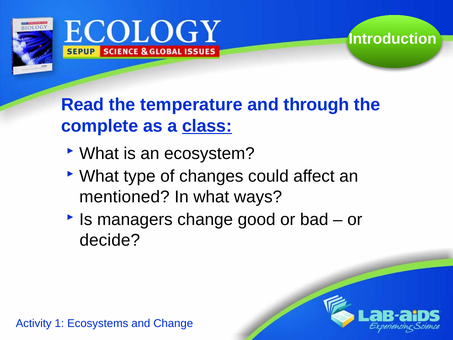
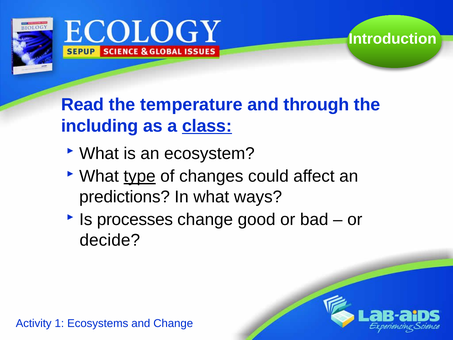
complete: complete -> including
type underline: none -> present
mentioned: mentioned -> predictions
managers: managers -> processes
